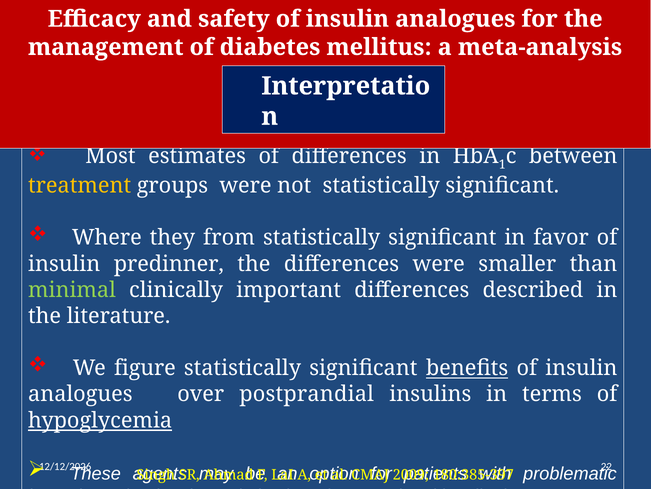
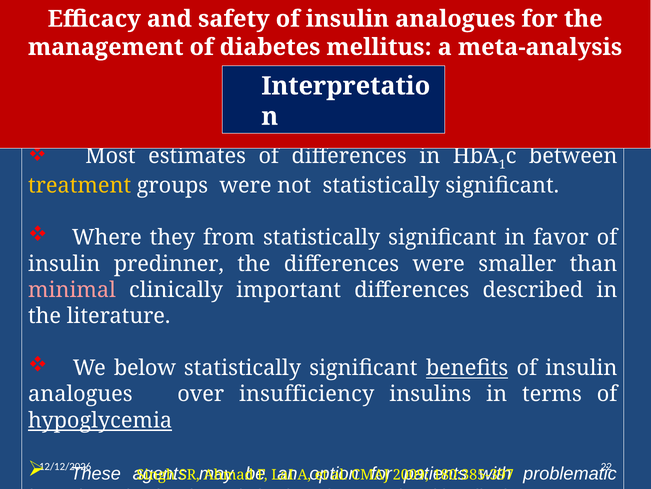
minimal colour: light green -> pink
figure: figure -> below
postprandial: postprandial -> insufficiency
